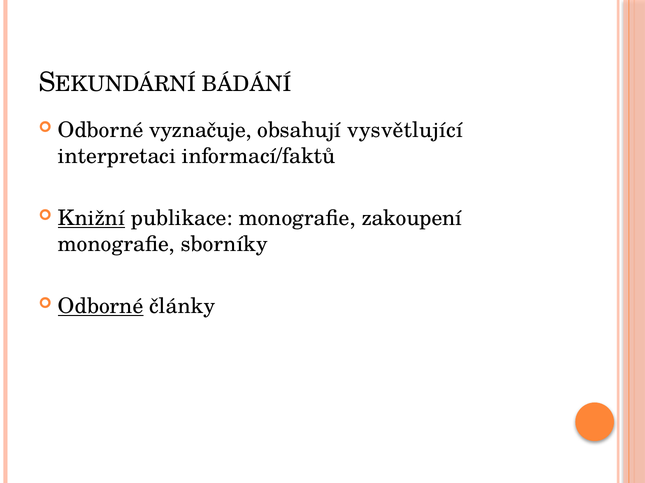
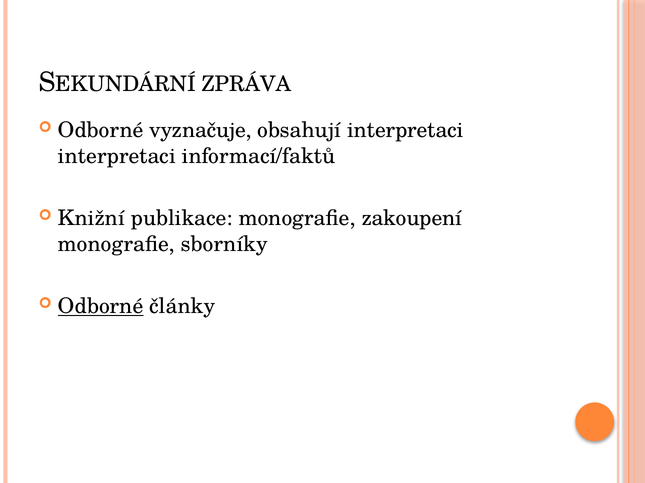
BÁDÁNÍ: BÁDÁNÍ -> ZPRÁVA
obsahují vysvětlující: vysvětlující -> interpretaci
Knižní underline: present -> none
